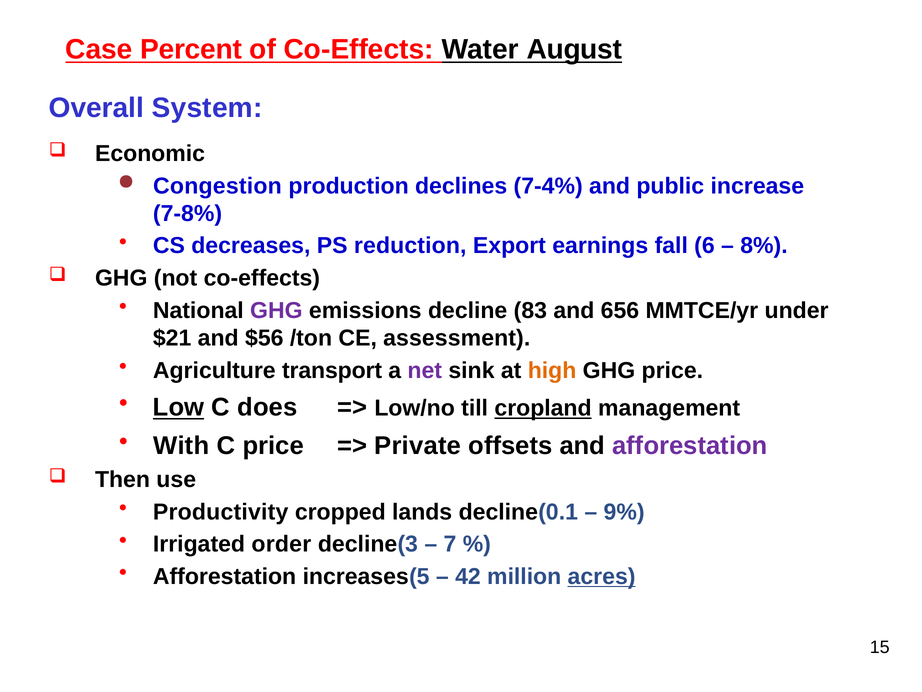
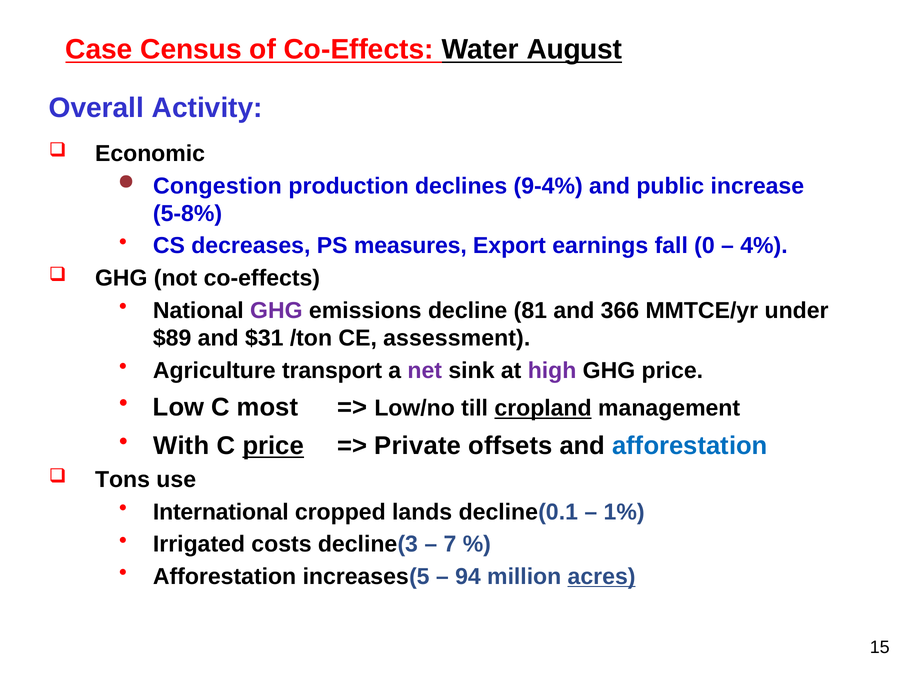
Percent: Percent -> Census
System: System -> Activity
7-4%: 7-4% -> 9-4%
7-8%: 7-8% -> 5-8%
reduction: reduction -> measures
6: 6 -> 0
8%: 8% -> 4%
83: 83 -> 81
656: 656 -> 366
$21: $21 -> $89
$56: $56 -> $31
high colour: orange -> purple
Low underline: present -> none
does: does -> most
price at (273, 446) underline: none -> present
afforestation at (690, 446) colour: purple -> blue
Then: Then -> Tons
Productivity: Productivity -> International
9%: 9% -> 1%
order: order -> costs
42: 42 -> 94
